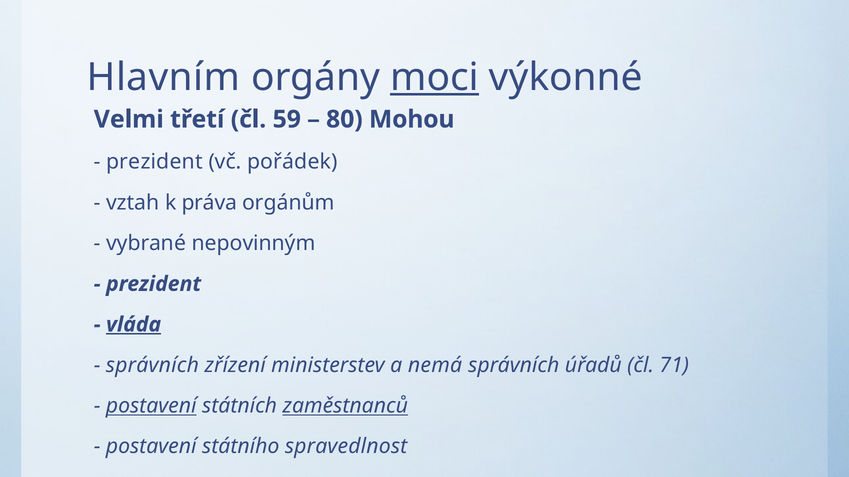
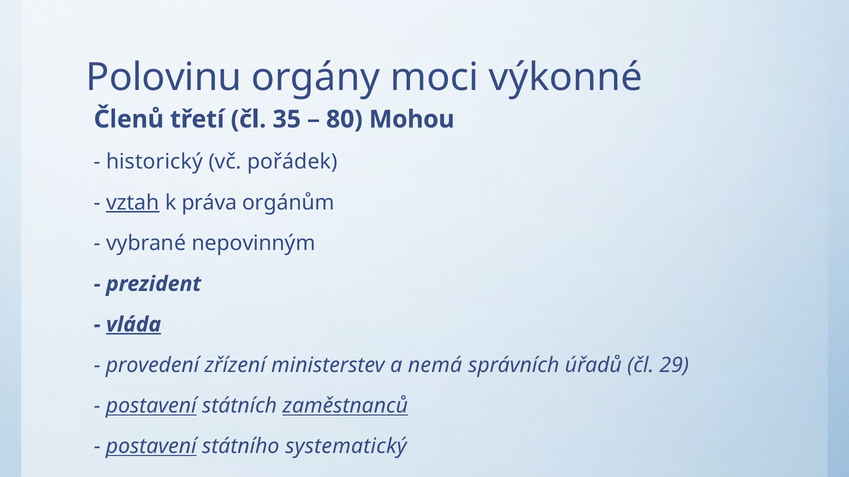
Hlavním: Hlavním -> Polovinu
moci underline: present -> none
Velmi: Velmi -> Členů
59: 59 -> 35
prezident at (154, 162): prezident -> historický
vztah underline: none -> present
správních at (152, 366): správních -> provedení
71: 71 -> 29
postavení at (151, 447) underline: none -> present
spravedlnost: spravedlnost -> systematický
